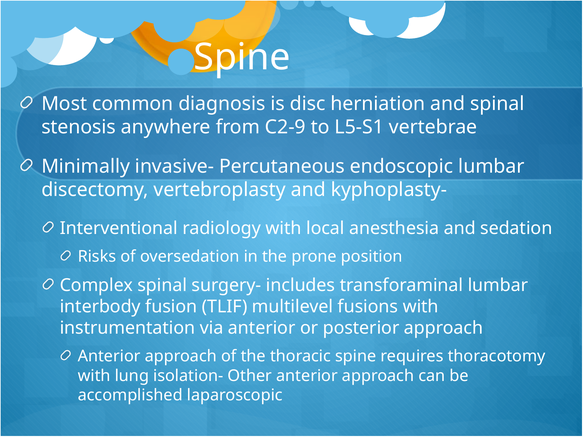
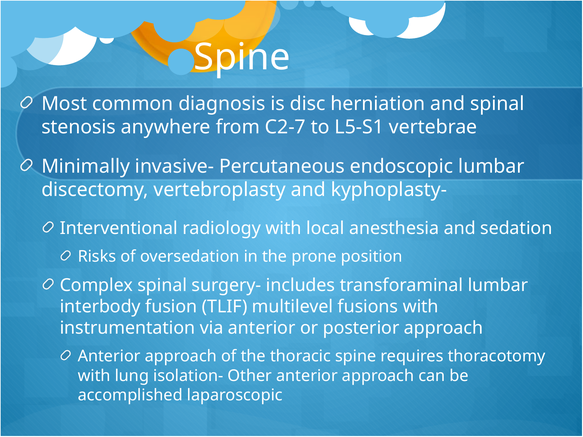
C2-9: C2-9 -> C2-7
